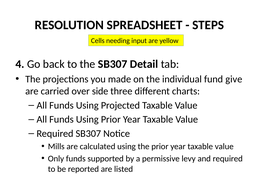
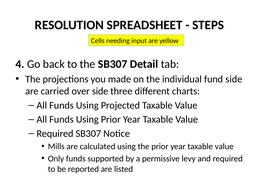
fund give: give -> side
